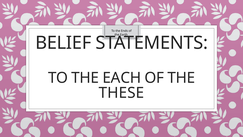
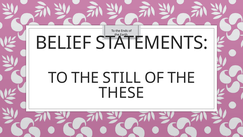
EACH: EACH -> STILL
